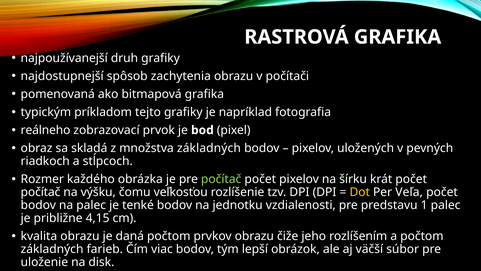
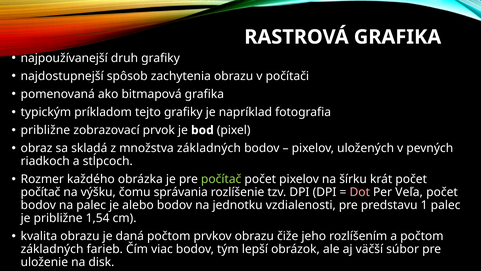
reálneho at (46, 130): reálneho -> približne
veľkosťou: veľkosťou -> správania
Dot colour: yellow -> pink
tenké: tenké -> alebo
4,15: 4,15 -> 1,54
